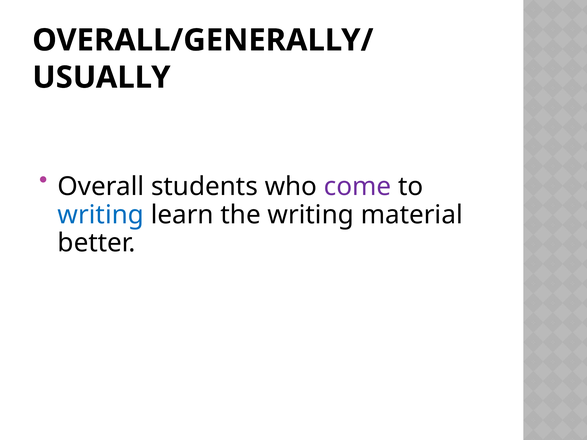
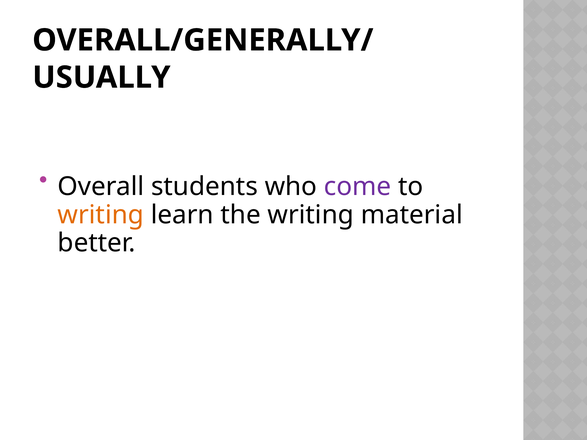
writing at (101, 215) colour: blue -> orange
